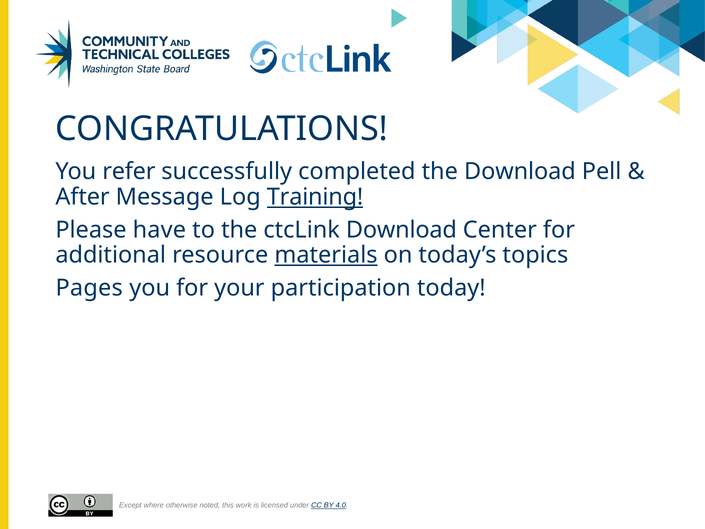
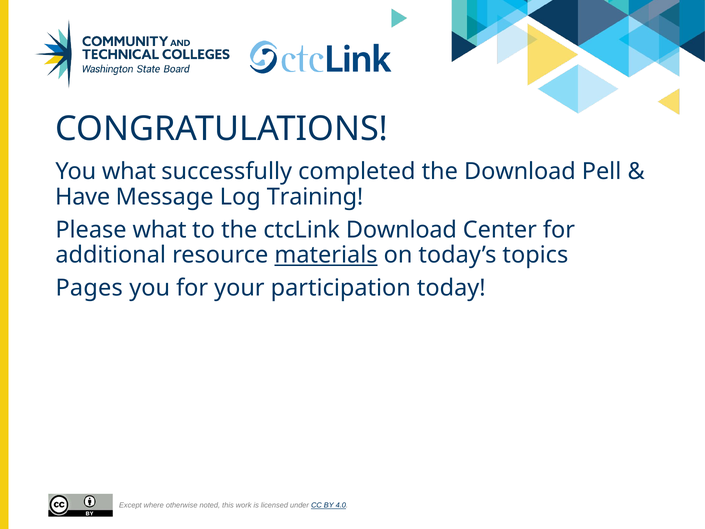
You refer: refer -> what
After: After -> Have
Training underline: present -> none
Please have: have -> what
